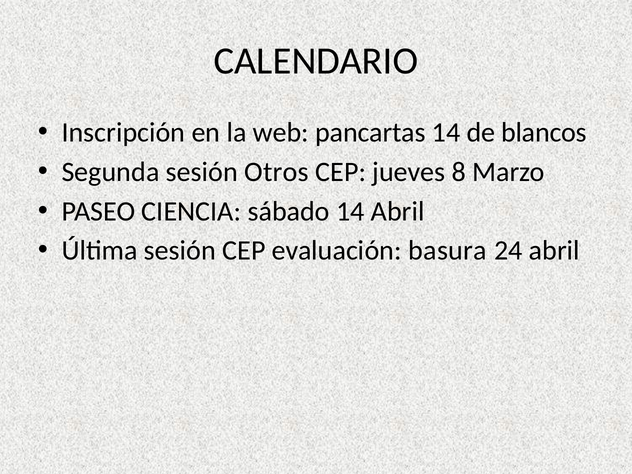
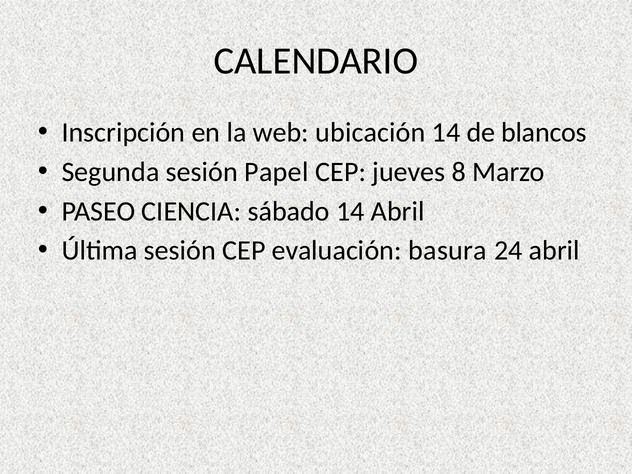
pancartas: pancartas -> ubicación
Otros: Otros -> Papel
